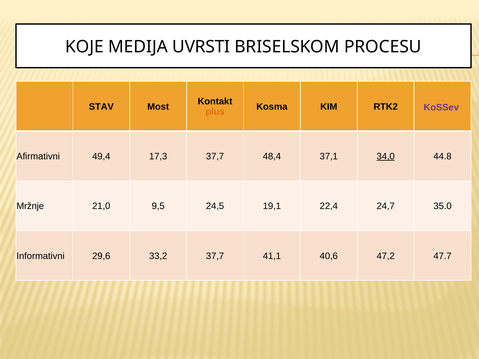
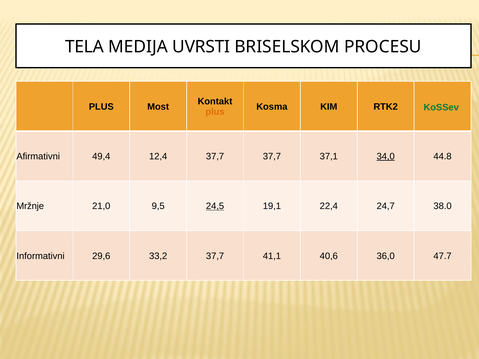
KOJE: KOJE -> TELA
STAV at (101, 107): STAV -> PLUS
KoSSev colour: purple -> green
17,3: 17,3 -> 12,4
37,7 48,4: 48,4 -> 37,7
24,5 underline: none -> present
35.0: 35.0 -> 38.0
47,2: 47,2 -> 36,0
